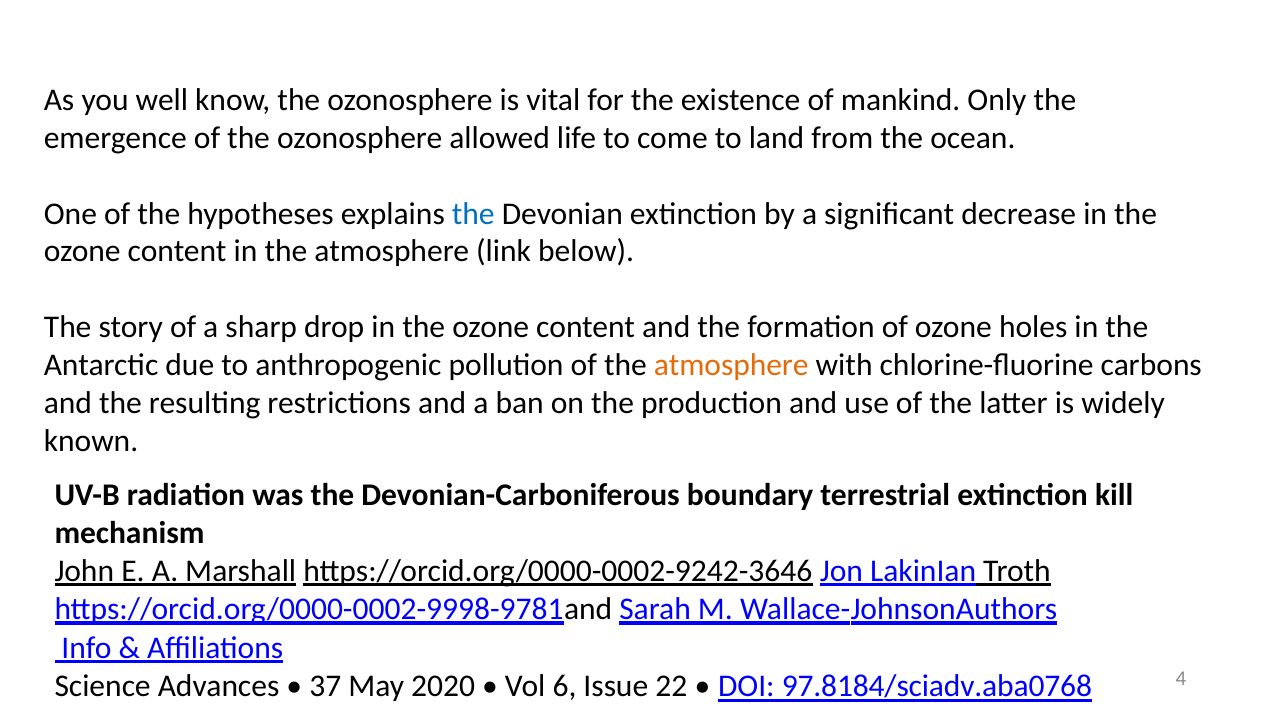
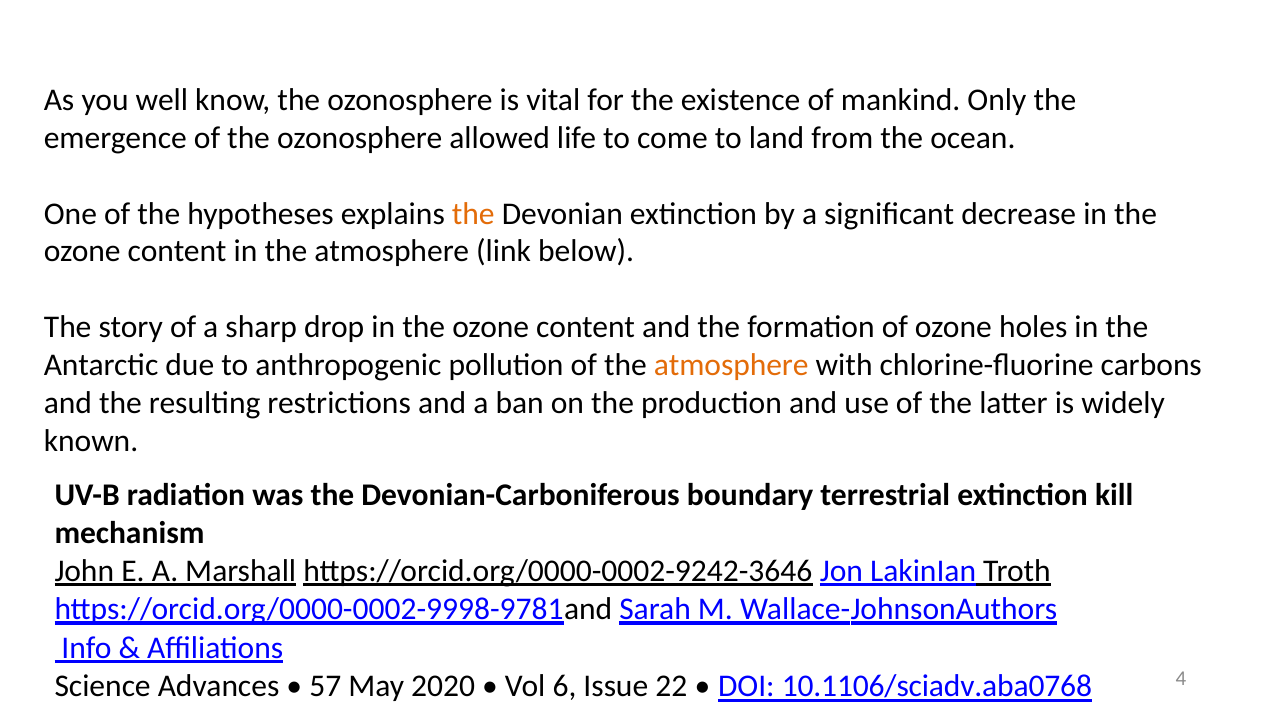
the at (473, 214) colour: blue -> orange
37: 37 -> 57
97.8184/sciadv.aba0768: 97.8184/sciadv.aba0768 -> 10.1106/sciadv.aba0768
